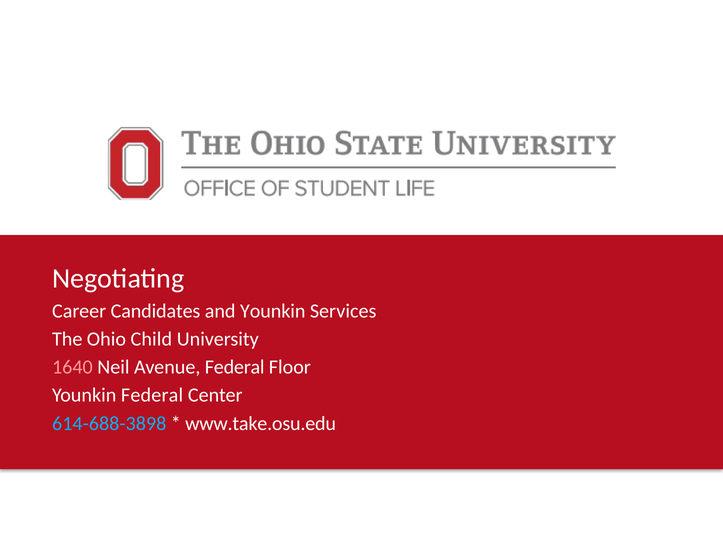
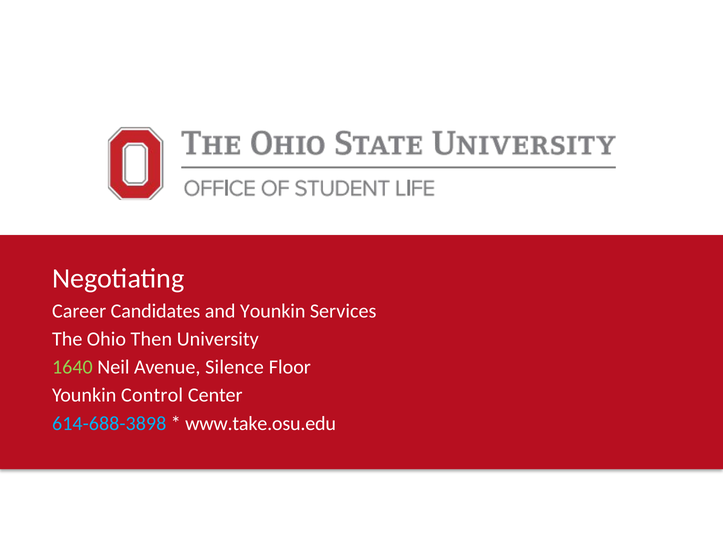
Child: Child -> Then
1640 colour: pink -> light green
Avenue Federal: Federal -> Silence
Younkin Federal: Federal -> Control
